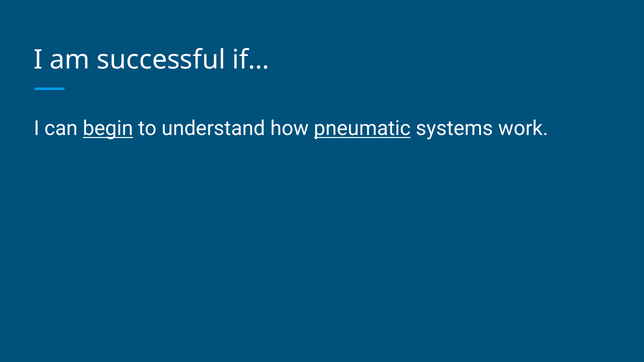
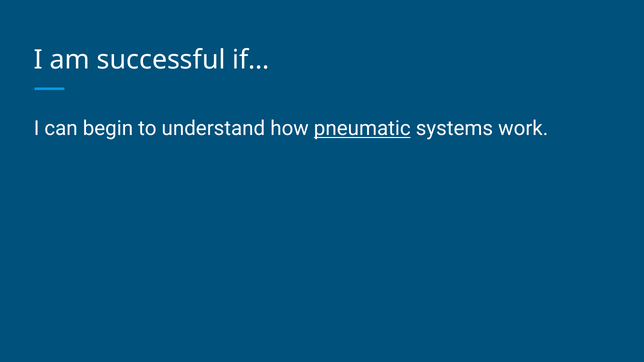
begin underline: present -> none
